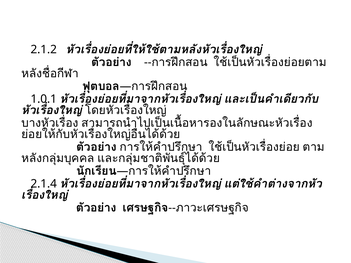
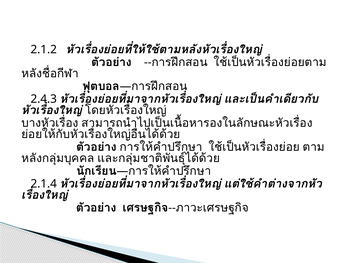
1.0.1: 1.0.1 -> 2.4.3
